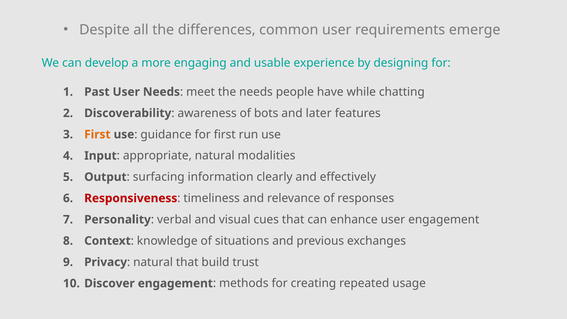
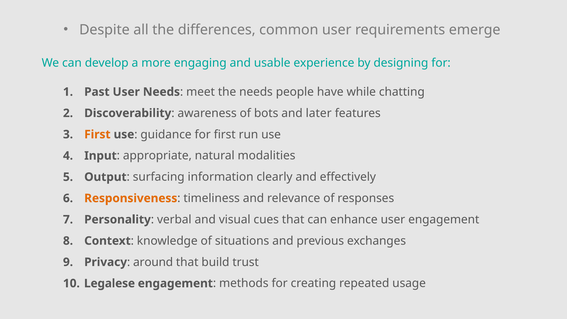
Responsiveness colour: red -> orange
natural at (153, 262): natural -> around
Discover: Discover -> Legalese
